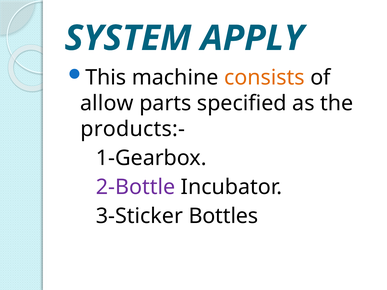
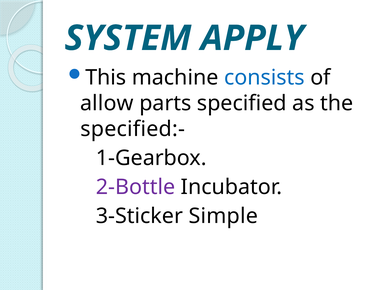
consists colour: orange -> blue
products:-: products:- -> specified:-
Bottles: Bottles -> Simple
